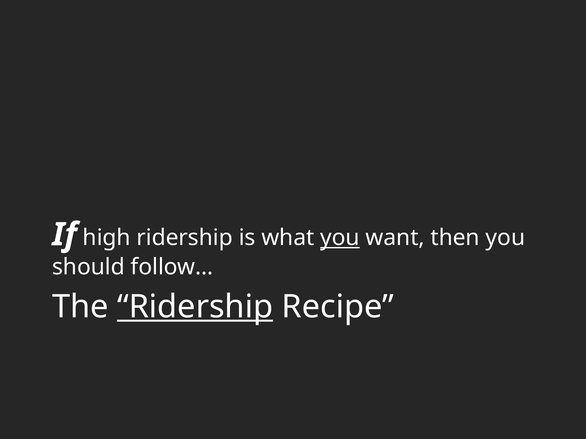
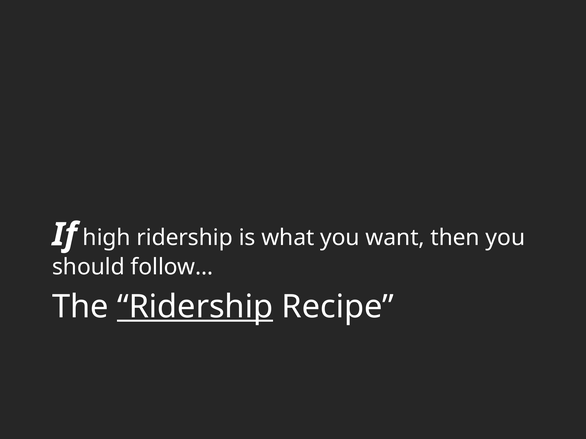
you at (340, 238) underline: present -> none
